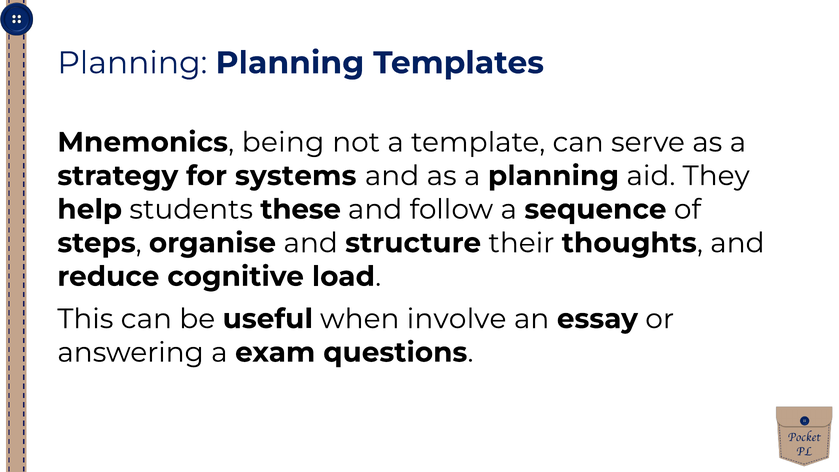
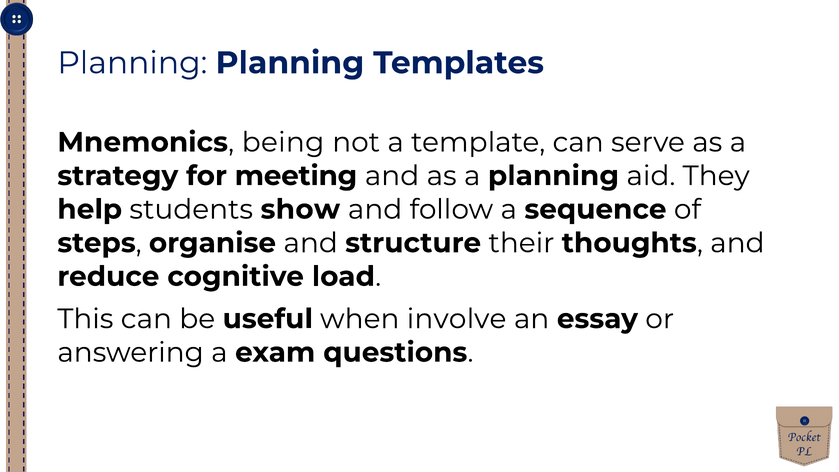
systems: systems -> meeting
these: these -> show
